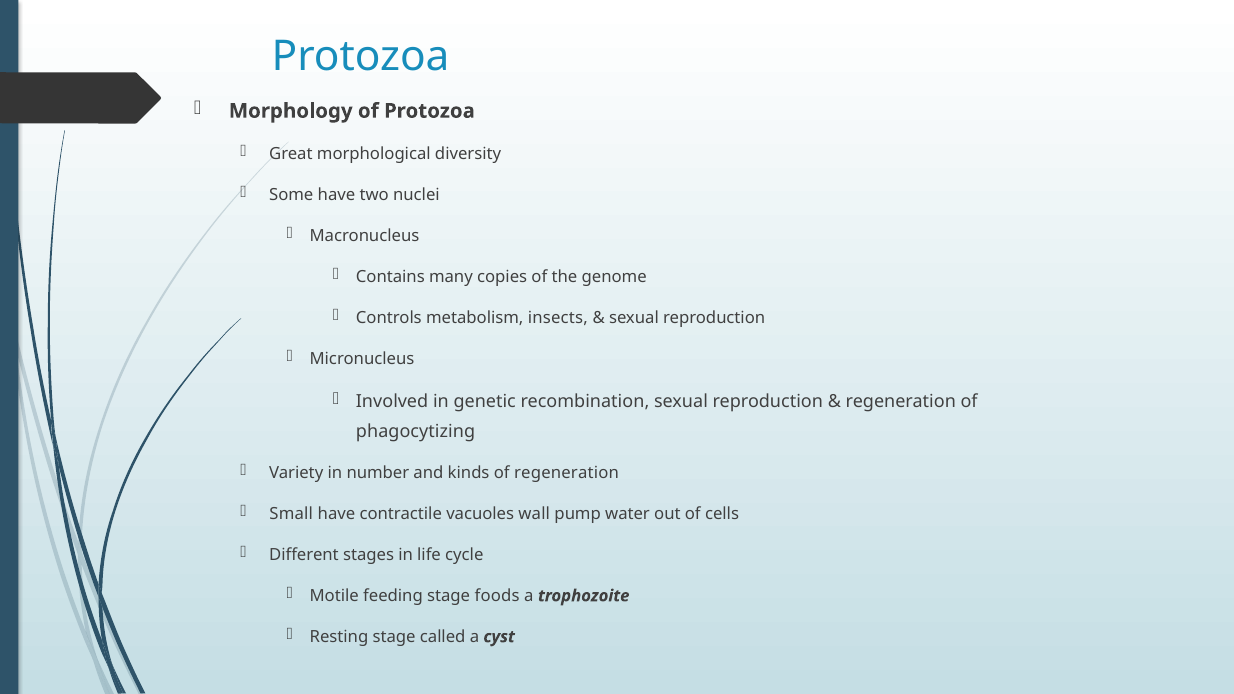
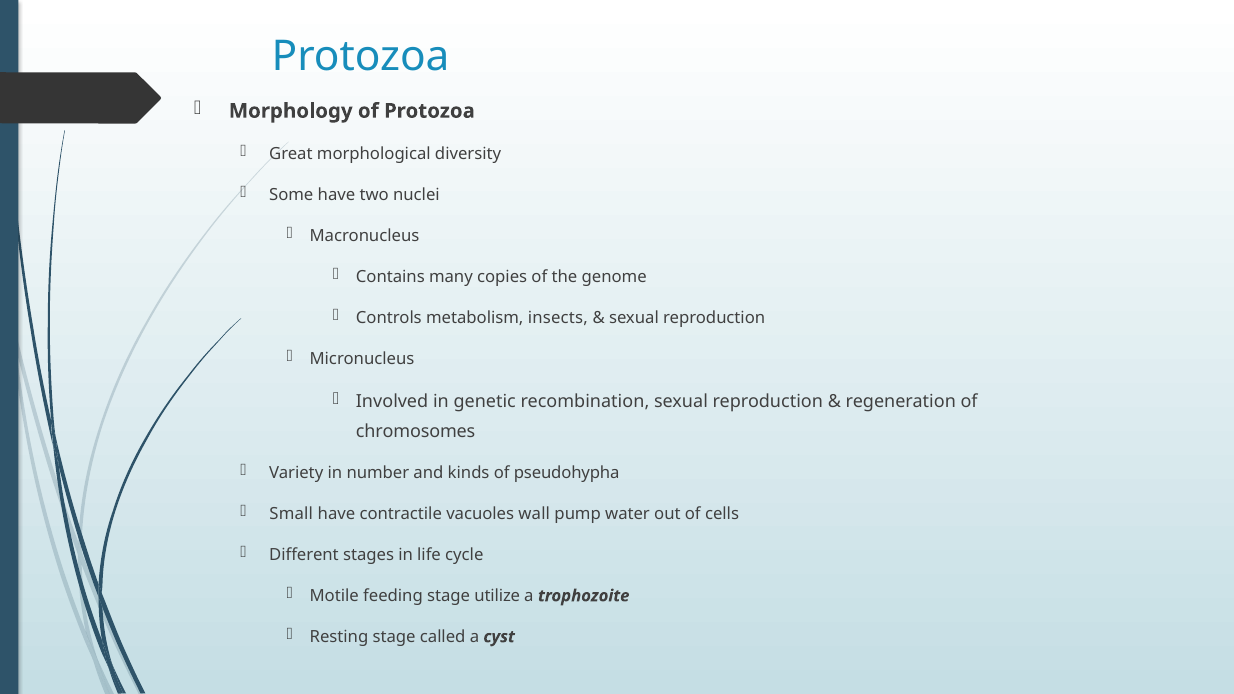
phagocytizing: phagocytizing -> chromosomes
of regeneration: regeneration -> pseudohypha
foods: foods -> utilize
